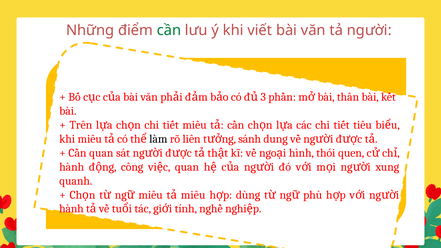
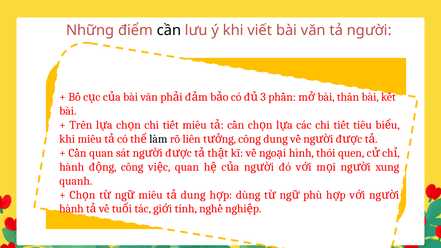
cần colour: green -> black
sánh at (250, 139): sánh -> công
miêu at (193, 195): miêu -> dung
